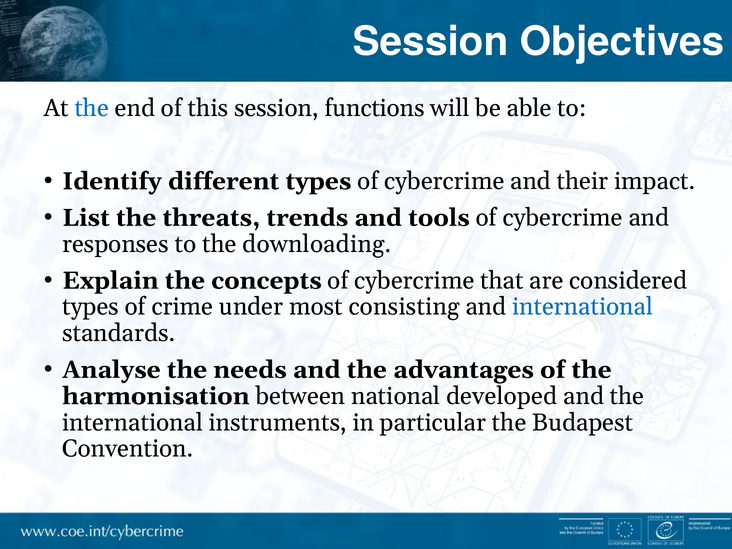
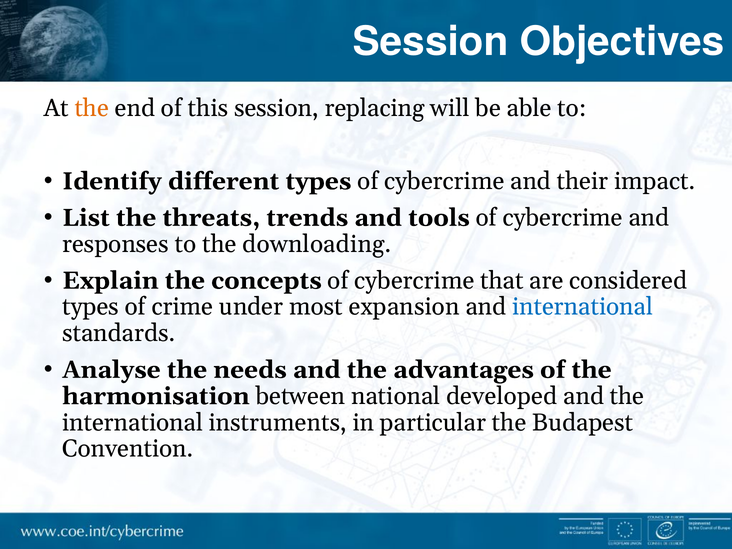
the at (92, 108) colour: blue -> orange
functions: functions -> replacing
consisting: consisting -> expansion
